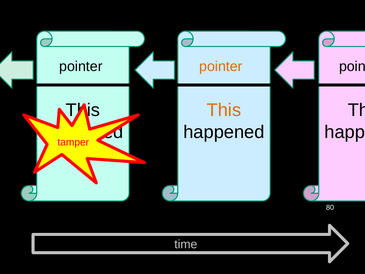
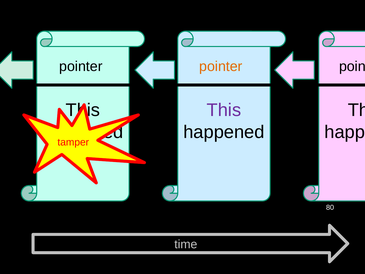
This at (224, 110) colour: orange -> purple
